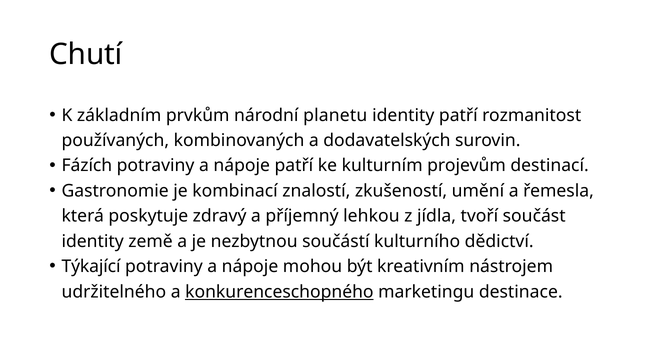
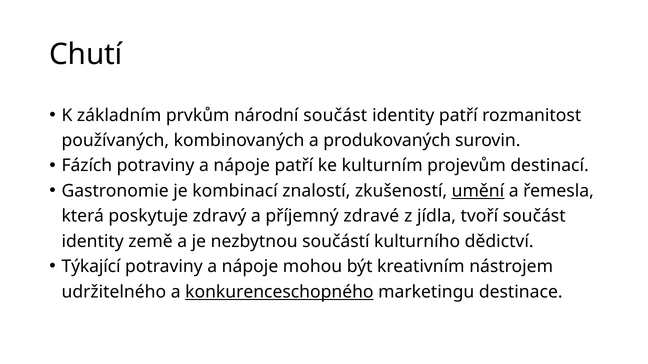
národní planetu: planetu -> součást
dodavatelských: dodavatelských -> produkovaných
umění underline: none -> present
lehkou: lehkou -> zdravé
